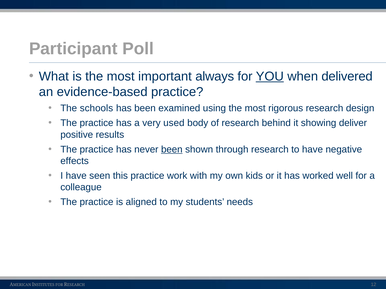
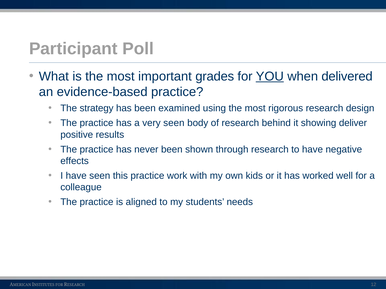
always: always -> grades
schools: schools -> strategy
very used: used -> seen
been at (172, 150) underline: present -> none
